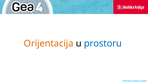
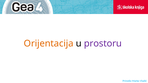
prostoru colour: blue -> purple
